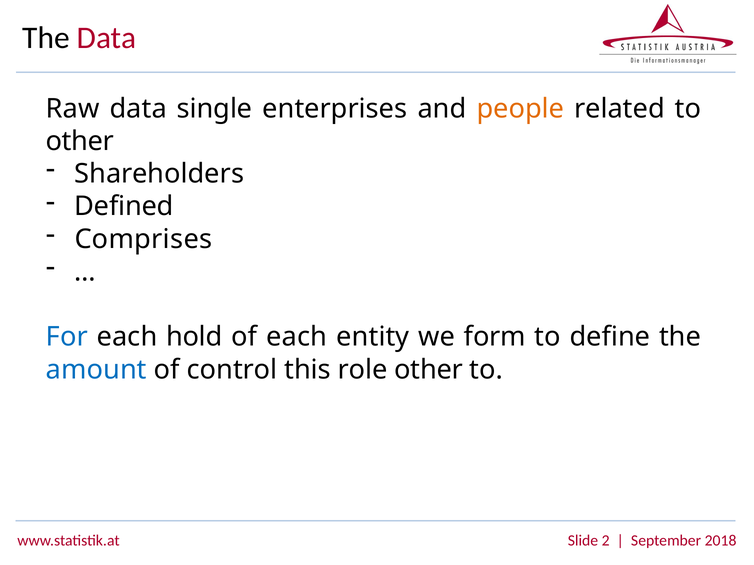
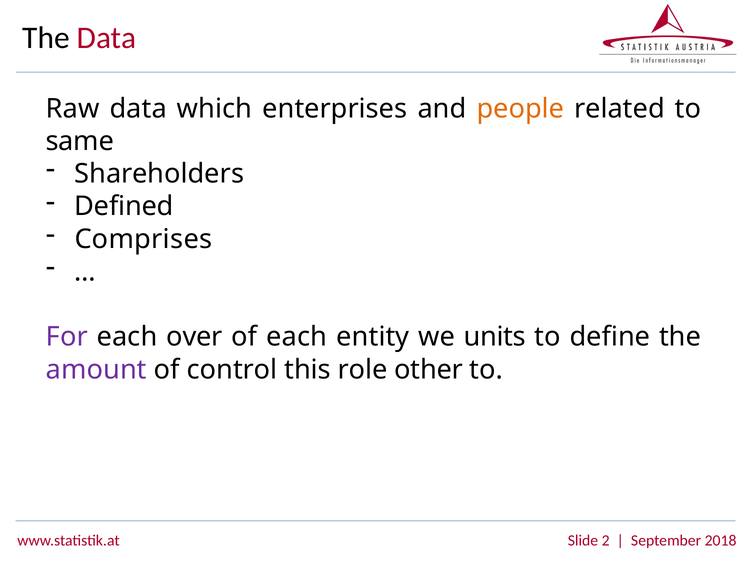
single: single -> which
other at (80, 141): other -> same
For colour: blue -> purple
hold: hold -> over
form: form -> units
amount colour: blue -> purple
